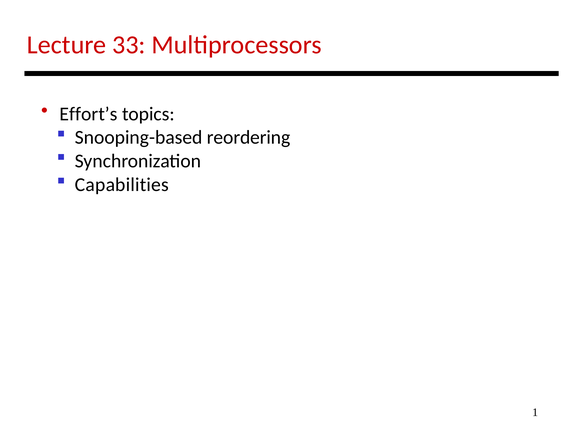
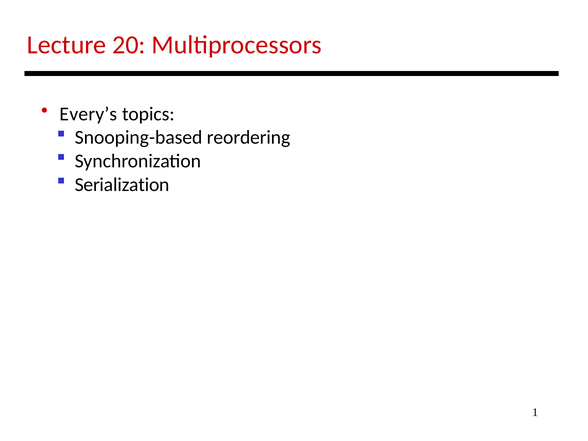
33: 33 -> 20
Effort’s: Effort’s -> Every’s
Capabilities: Capabilities -> Serialization
